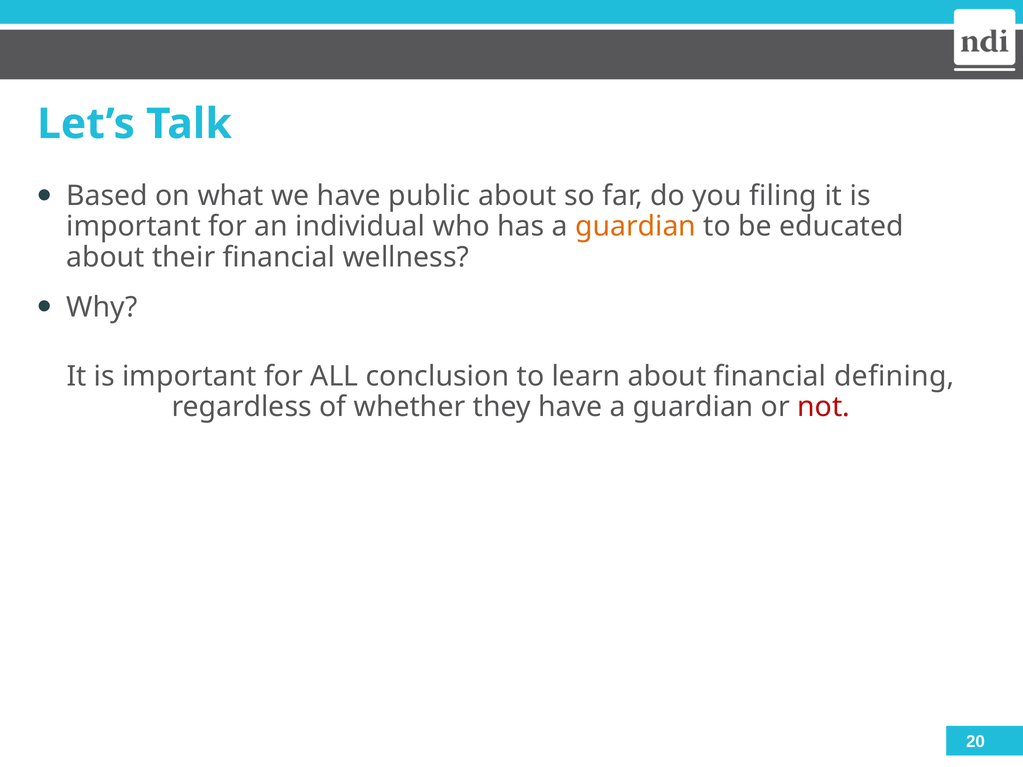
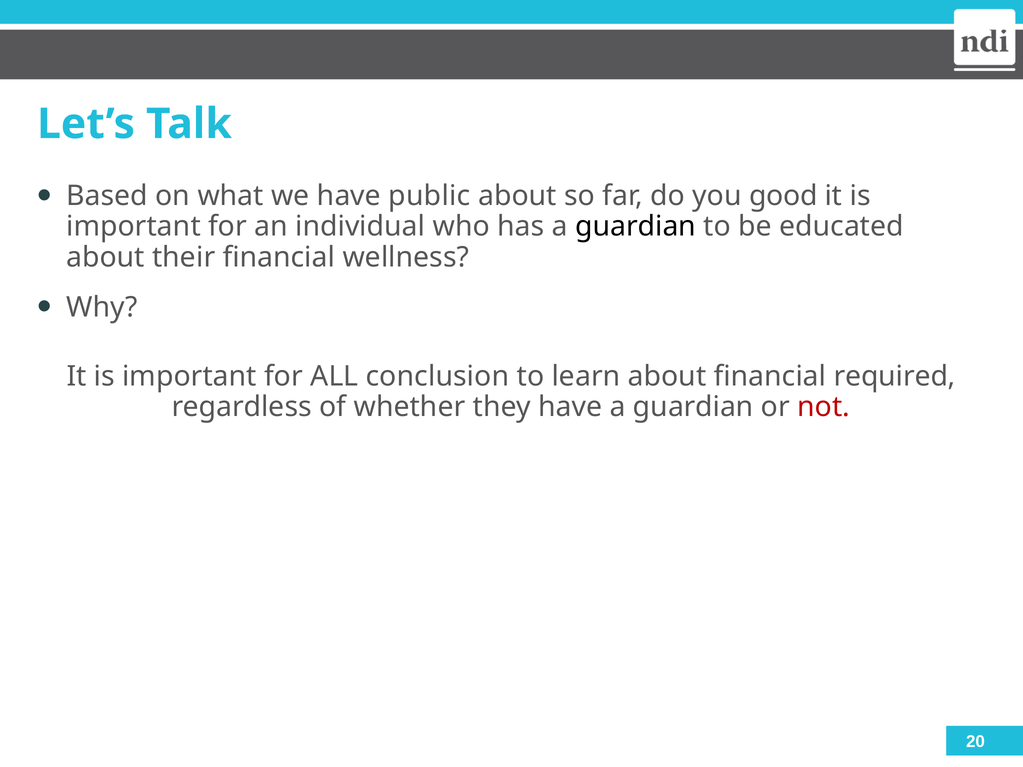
filing: filing -> good
guardian at (636, 227) colour: orange -> black
defining: defining -> required
